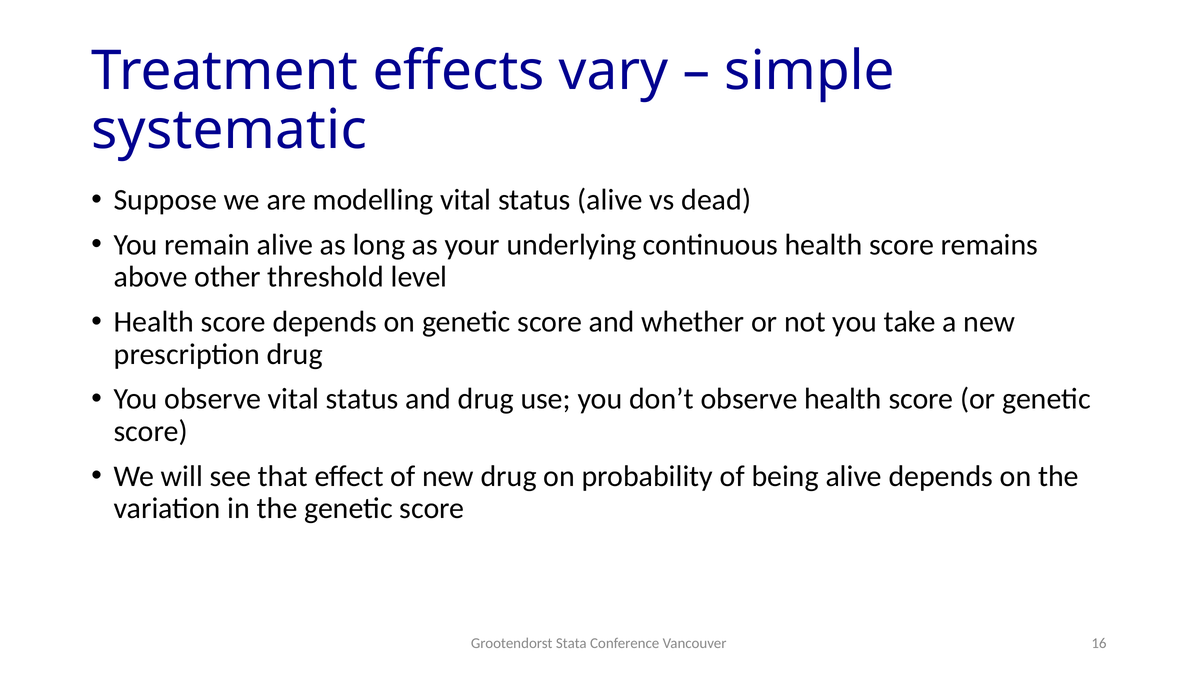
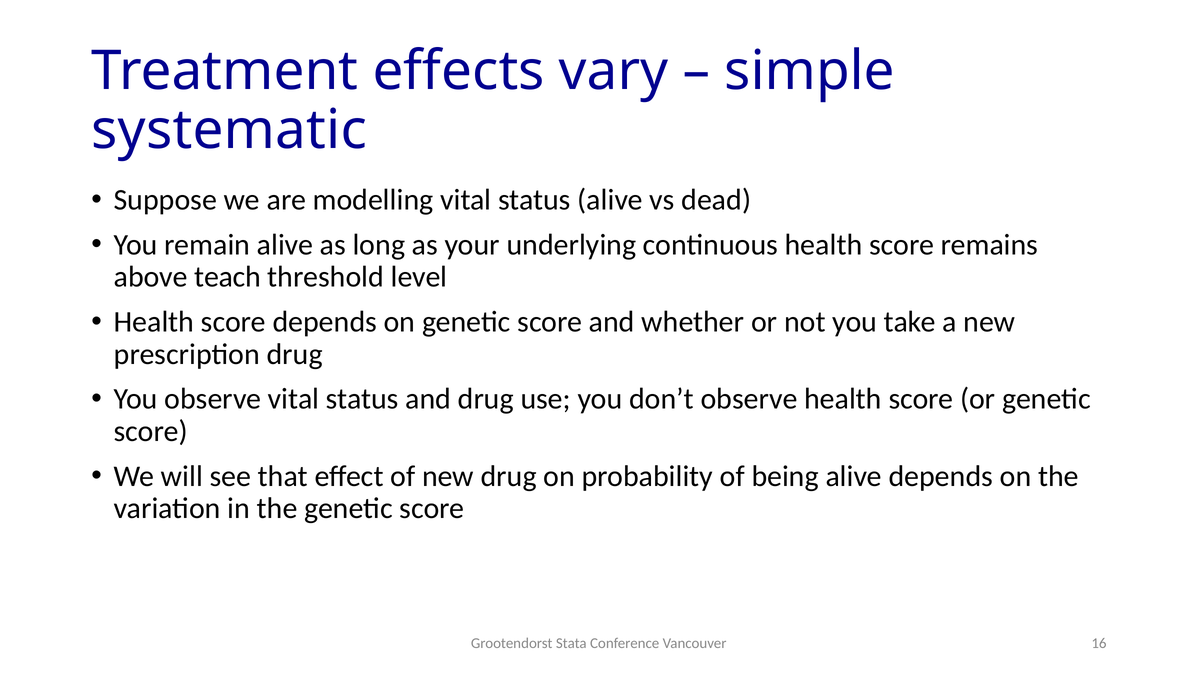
other: other -> teach
